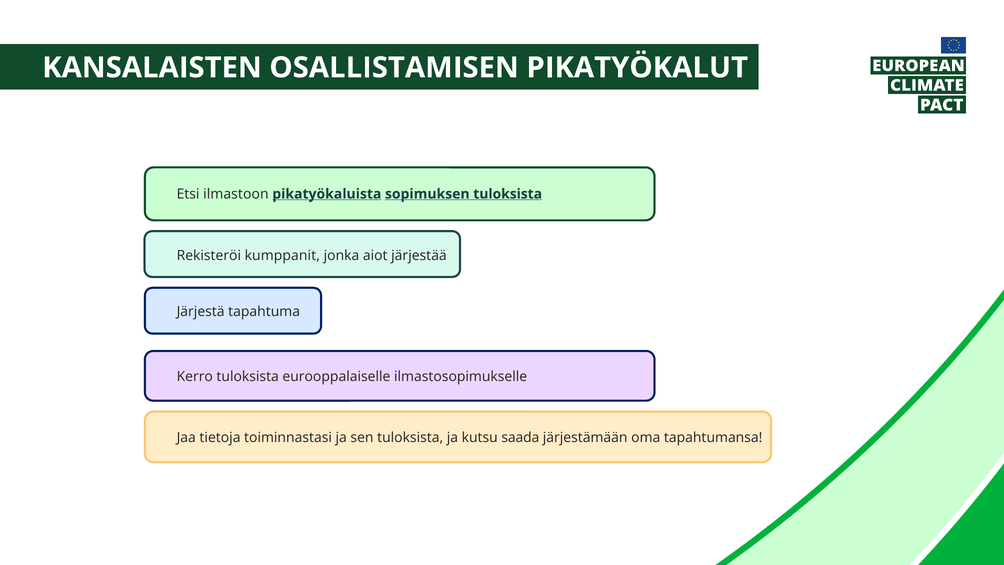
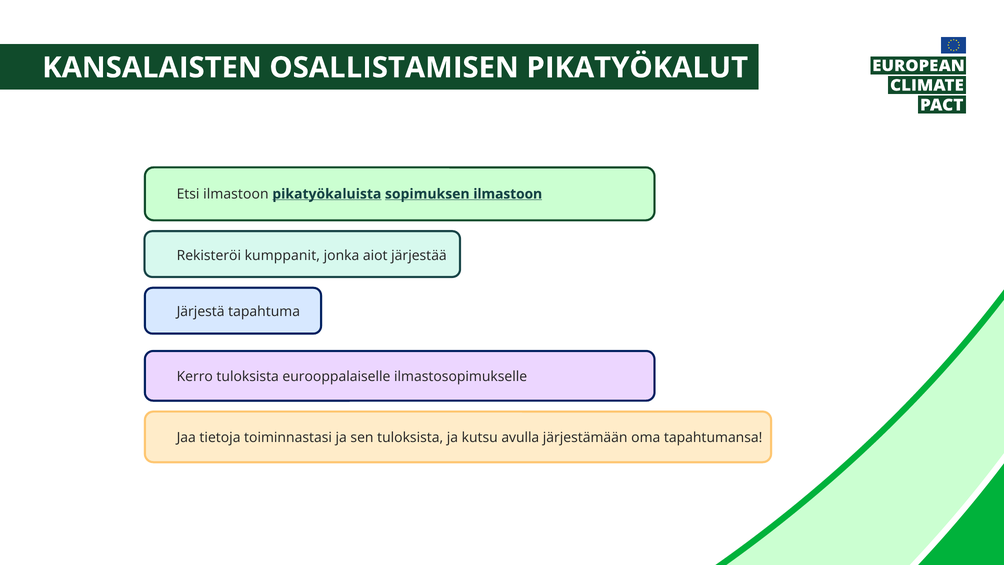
sopimuksen tuloksista: tuloksista -> ilmastoon
saada: saada -> avulla
